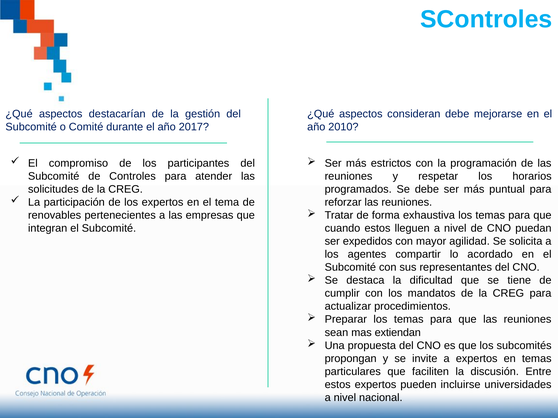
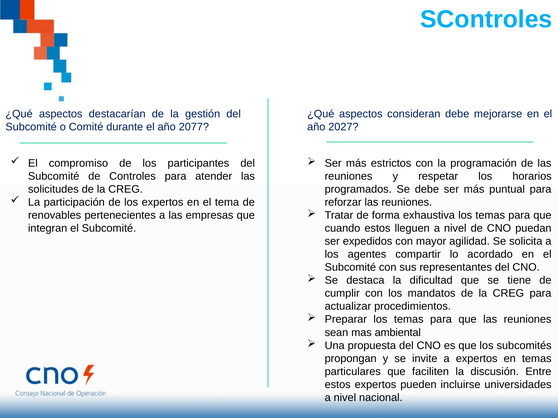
2017: 2017 -> 2077
2010: 2010 -> 2027
extiendan: extiendan -> ambiental
